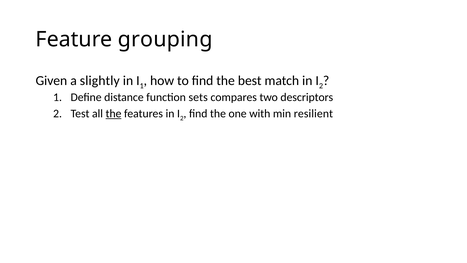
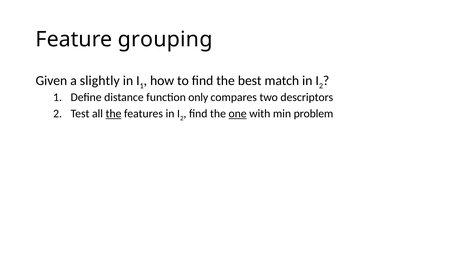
sets: sets -> only
one underline: none -> present
resilient: resilient -> problem
